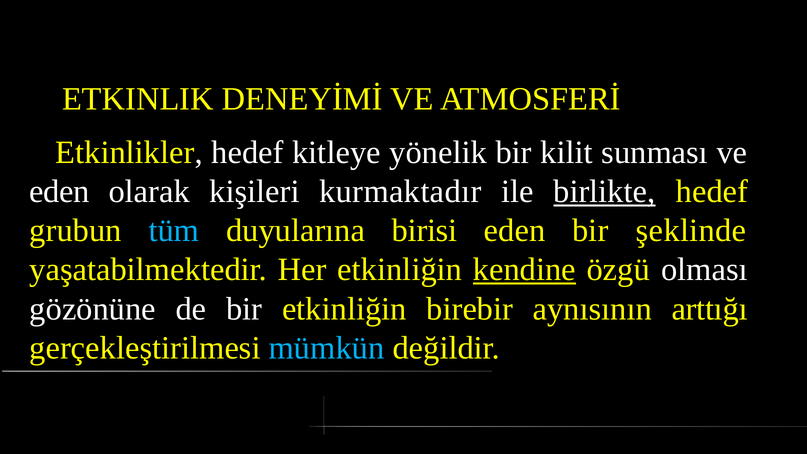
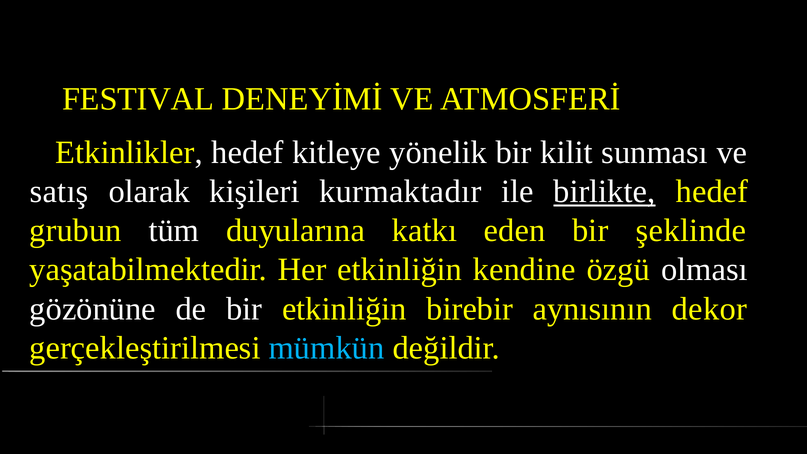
ETKINLIK: ETKINLIK -> FESTIVAL
eden at (59, 192): eden -> satış
tüm colour: light blue -> white
birisi: birisi -> katkı
kendine underline: present -> none
arttığı: arttığı -> dekor
